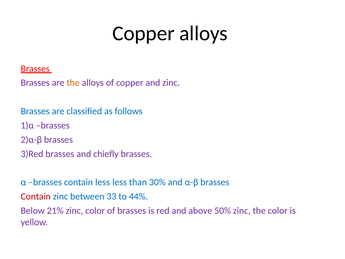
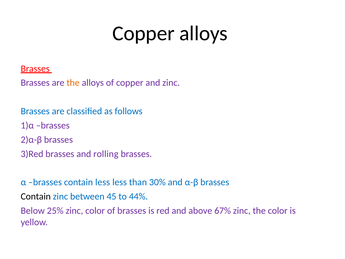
chiefly: chiefly -> rolling
Contain at (36, 196) colour: red -> black
33: 33 -> 45
21%: 21% -> 25%
50%: 50% -> 67%
